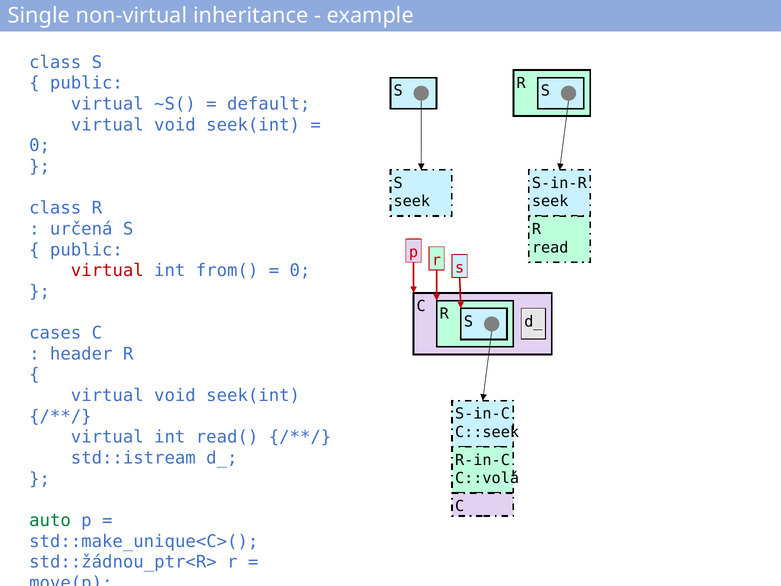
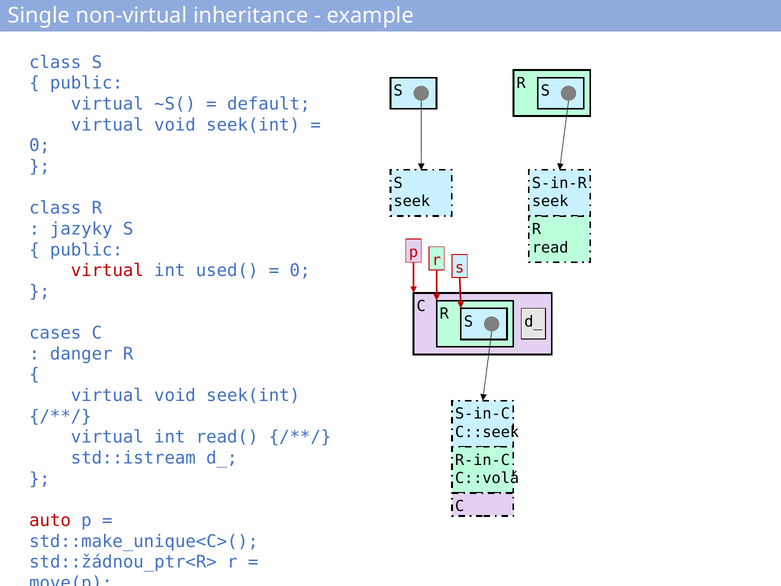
určená: určená -> jazyky
from(: from( -> used(
header: header -> danger
auto colour: green -> red
